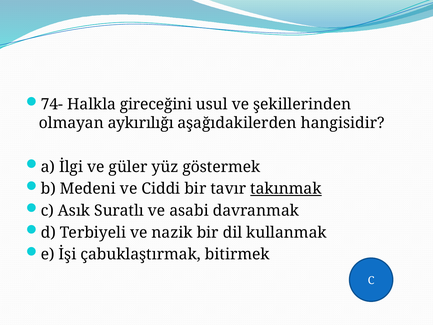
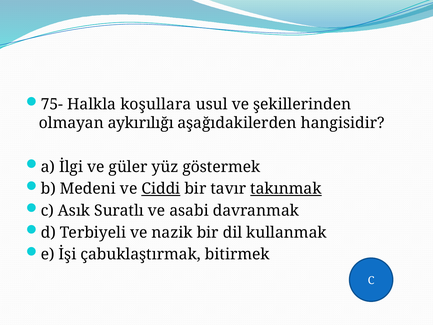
74-: 74- -> 75-
gireceğini: gireceğini -> koşullara
Ciddi underline: none -> present
